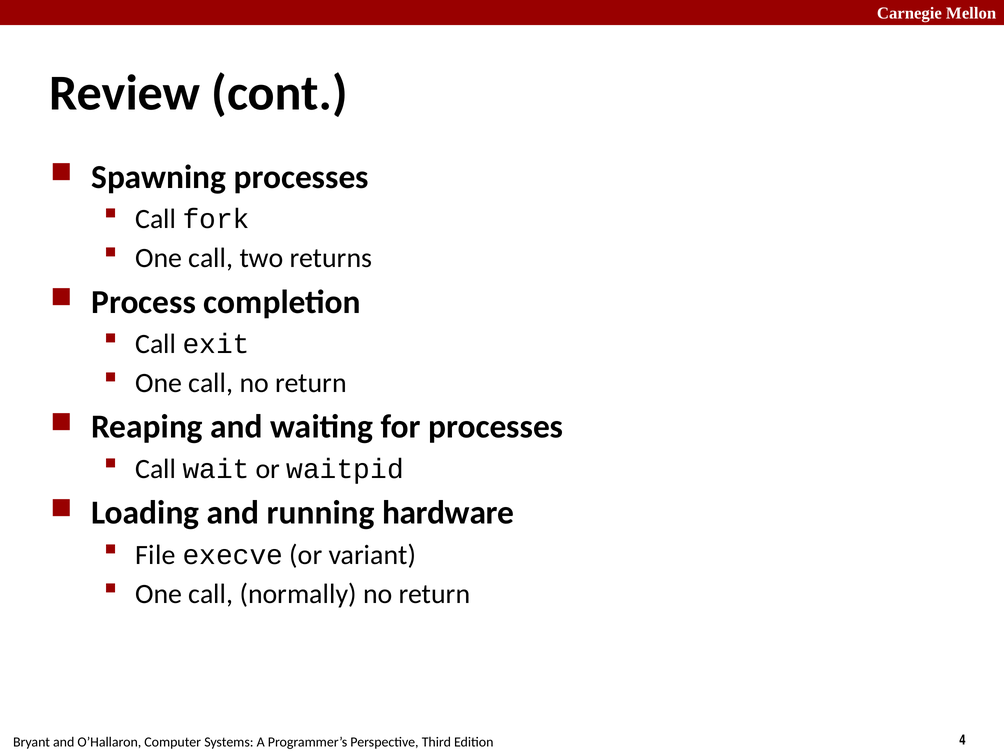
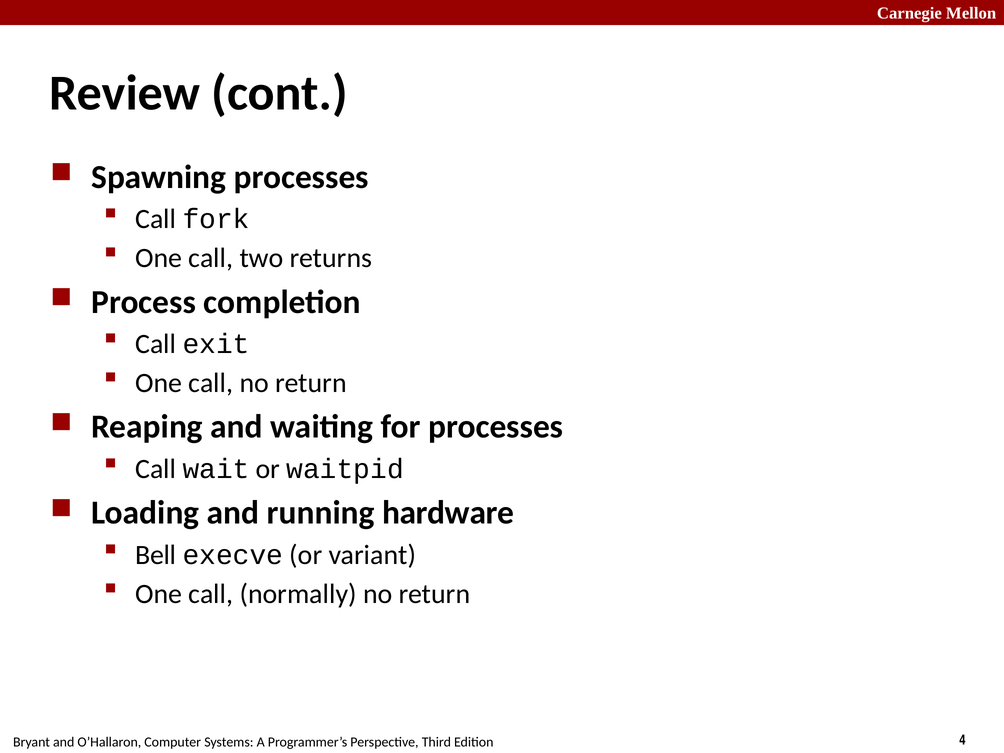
File: File -> Bell
